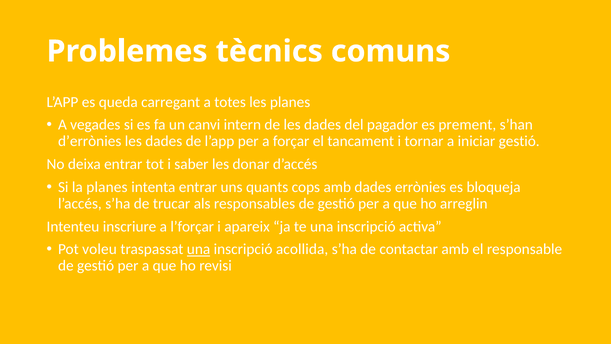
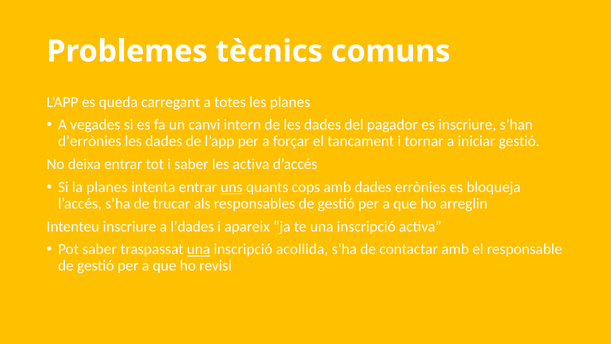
es prement: prement -> inscriure
les donar: donar -> activa
uns underline: none -> present
l’forçar: l’forçar -> l’dades
Pot voleu: voleu -> saber
